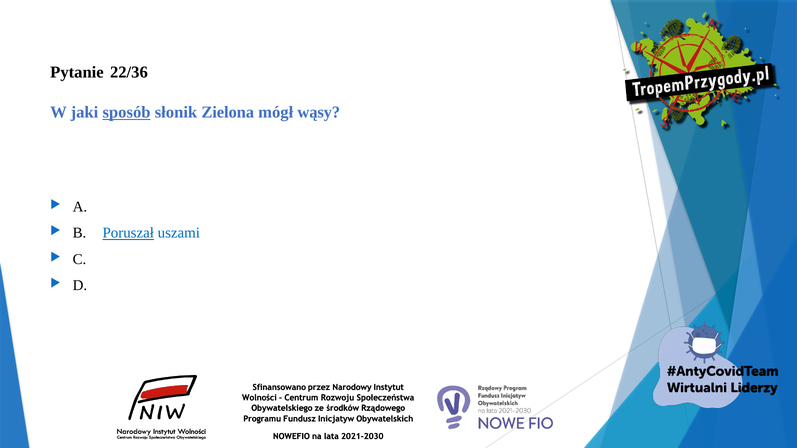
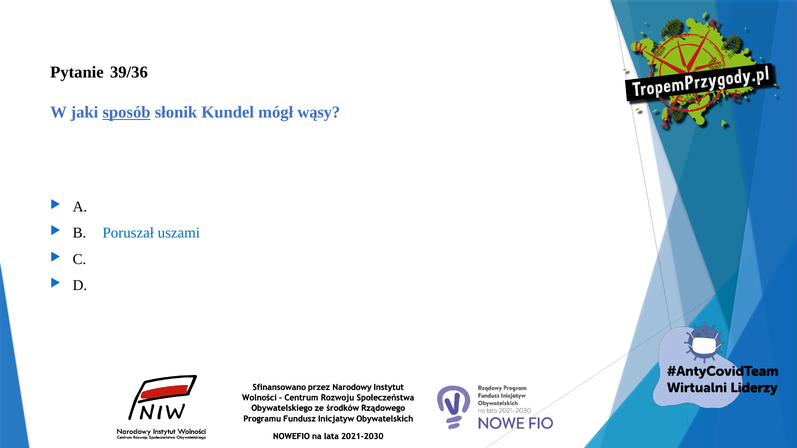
22/36: 22/36 -> 39/36
Zielona: Zielona -> Kundel
Poruszał underline: present -> none
